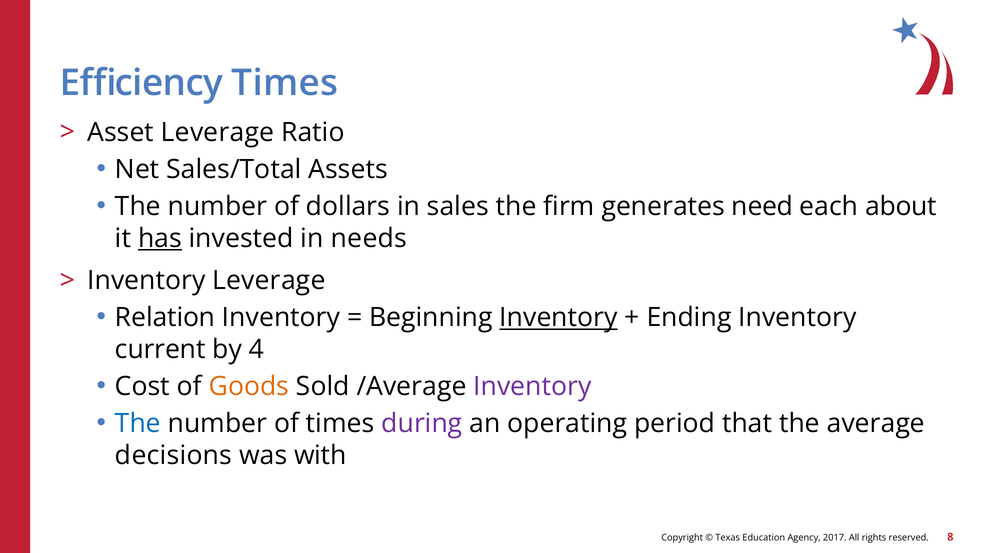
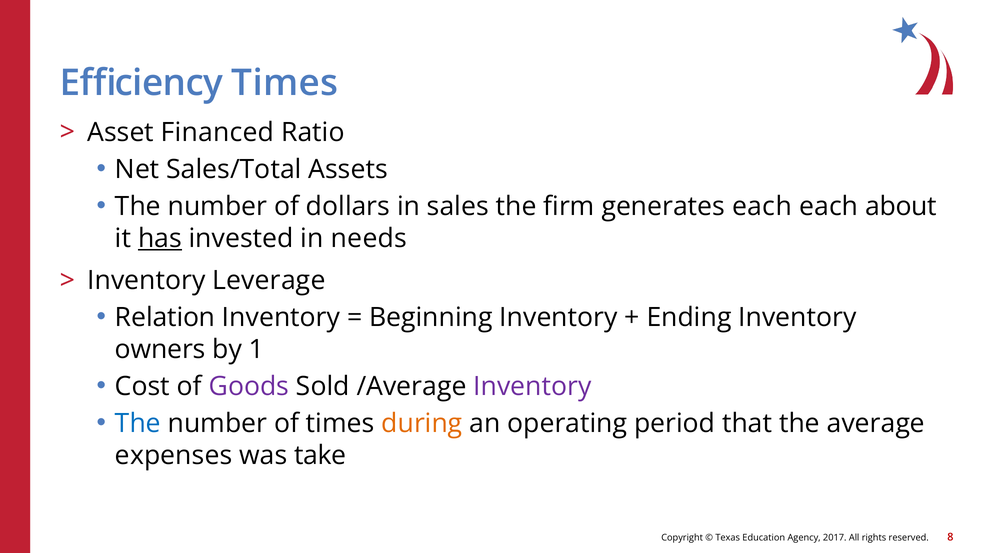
Asset Leverage: Leverage -> Financed
generates need: need -> each
Inventory at (558, 318) underline: present -> none
current: current -> owners
4: 4 -> 1
Goods colour: orange -> purple
during colour: purple -> orange
decisions: decisions -> expenses
with: with -> take
